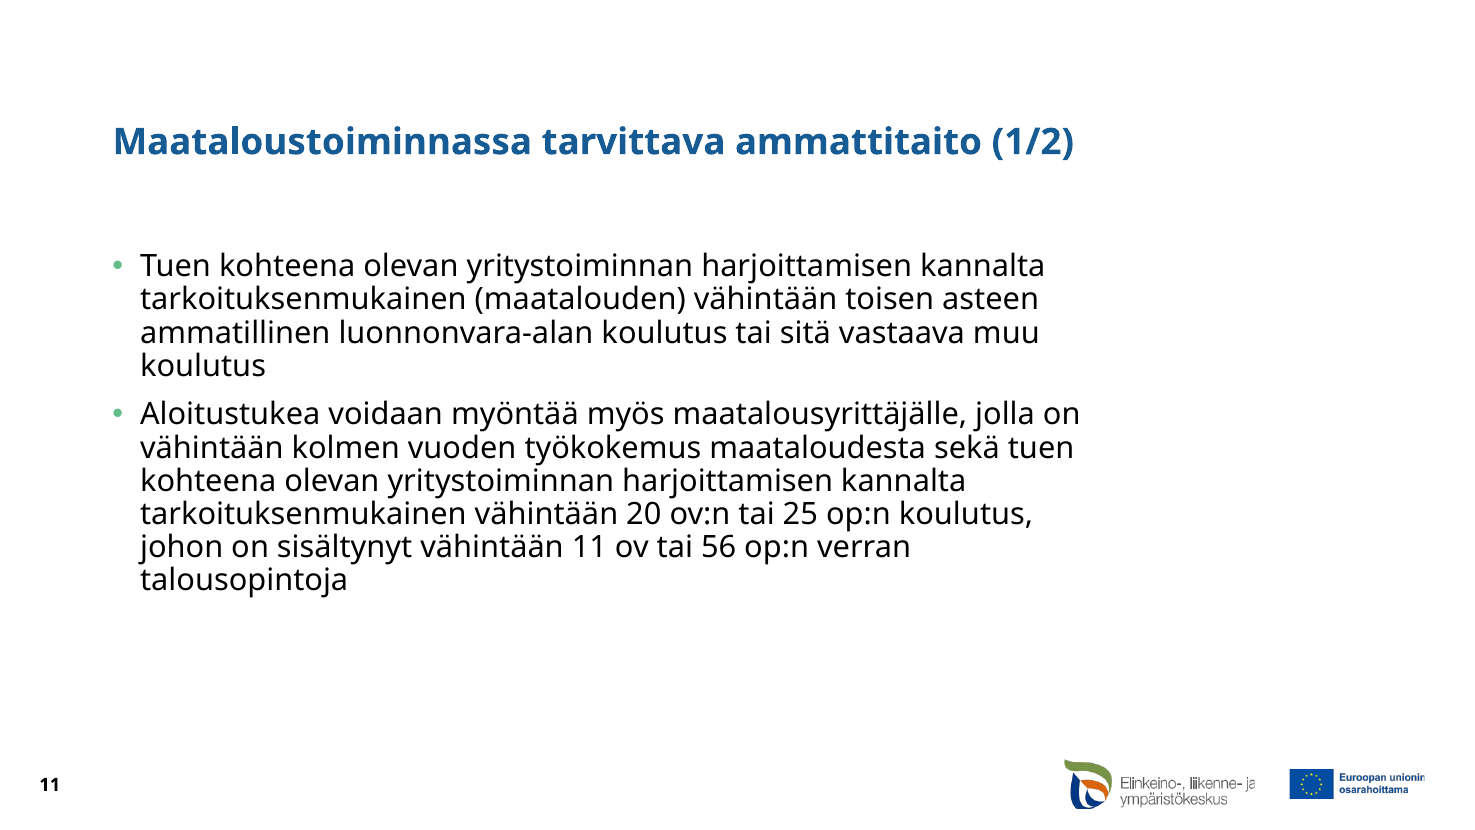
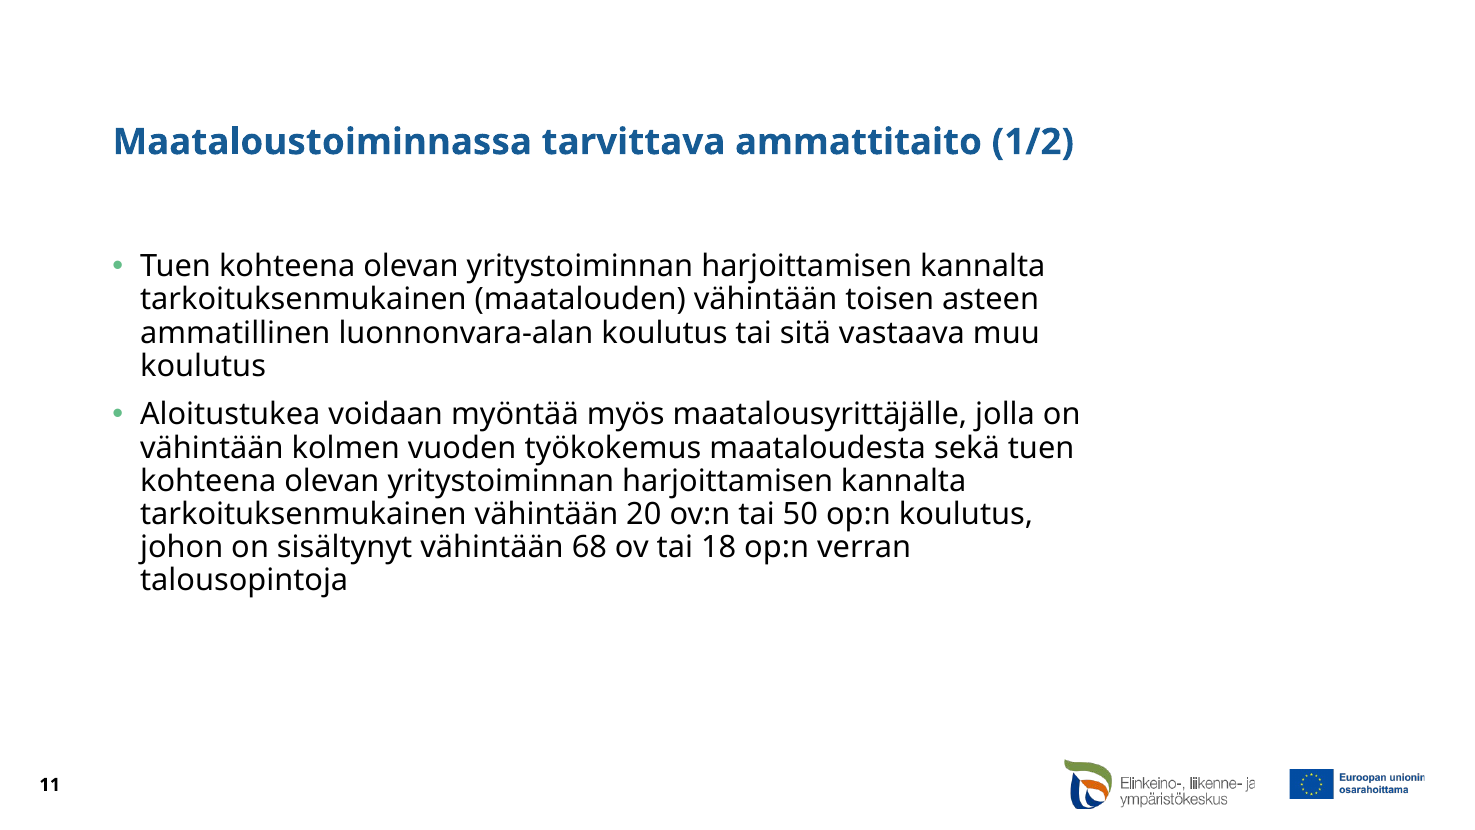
25: 25 -> 50
vähintään 11: 11 -> 68
56: 56 -> 18
